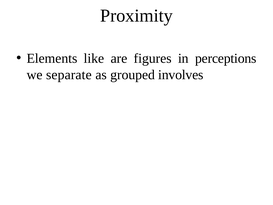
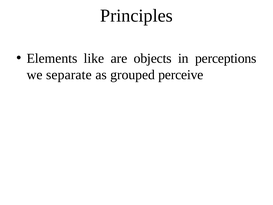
Proximity: Proximity -> Principles
figures: figures -> objects
involves: involves -> perceive
